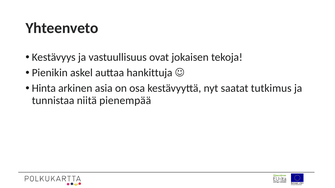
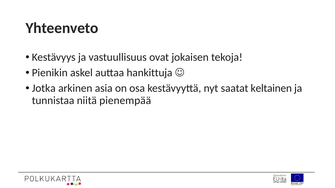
Hinta: Hinta -> Jotka
tutkimus: tutkimus -> keltainen
